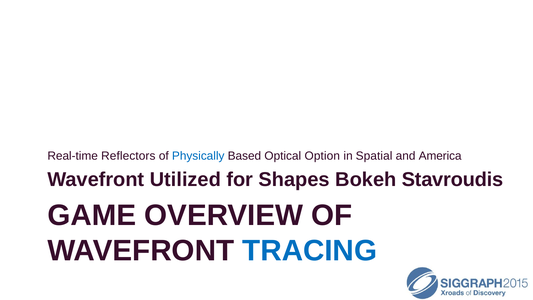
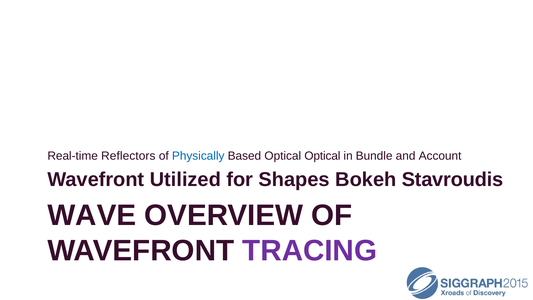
Optical Option: Option -> Optical
Spatial: Spatial -> Bundle
America: America -> Account
GAME: GAME -> WAVE
TRACING colour: blue -> purple
